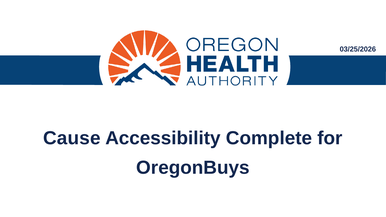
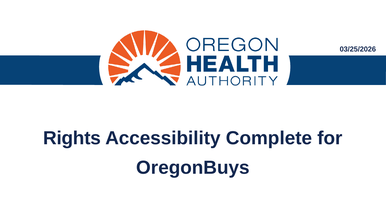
Cause: Cause -> Rights
